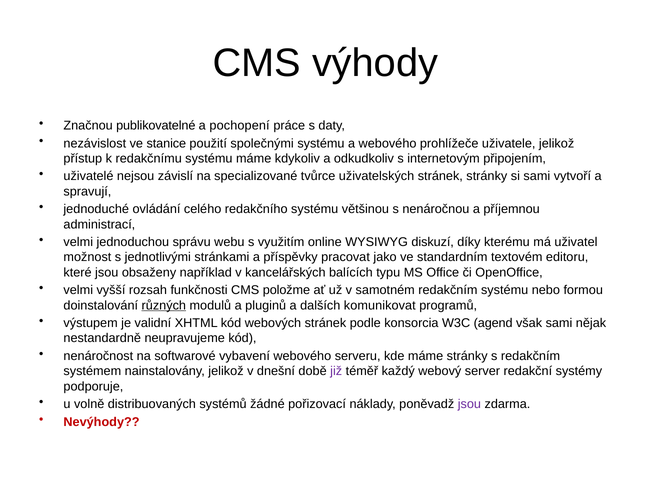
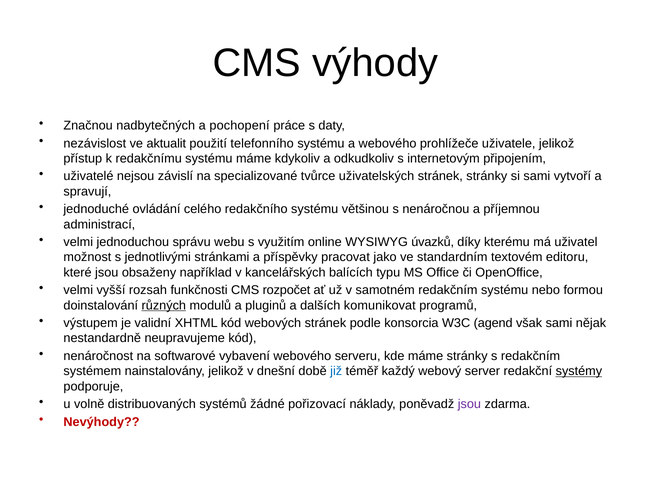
publikovatelné: publikovatelné -> nadbytečných
stanice: stanice -> aktualit
společnými: společnými -> telefonního
diskuzí: diskuzí -> úvazků
položme: položme -> rozpočet
již colour: purple -> blue
systémy underline: none -> present
